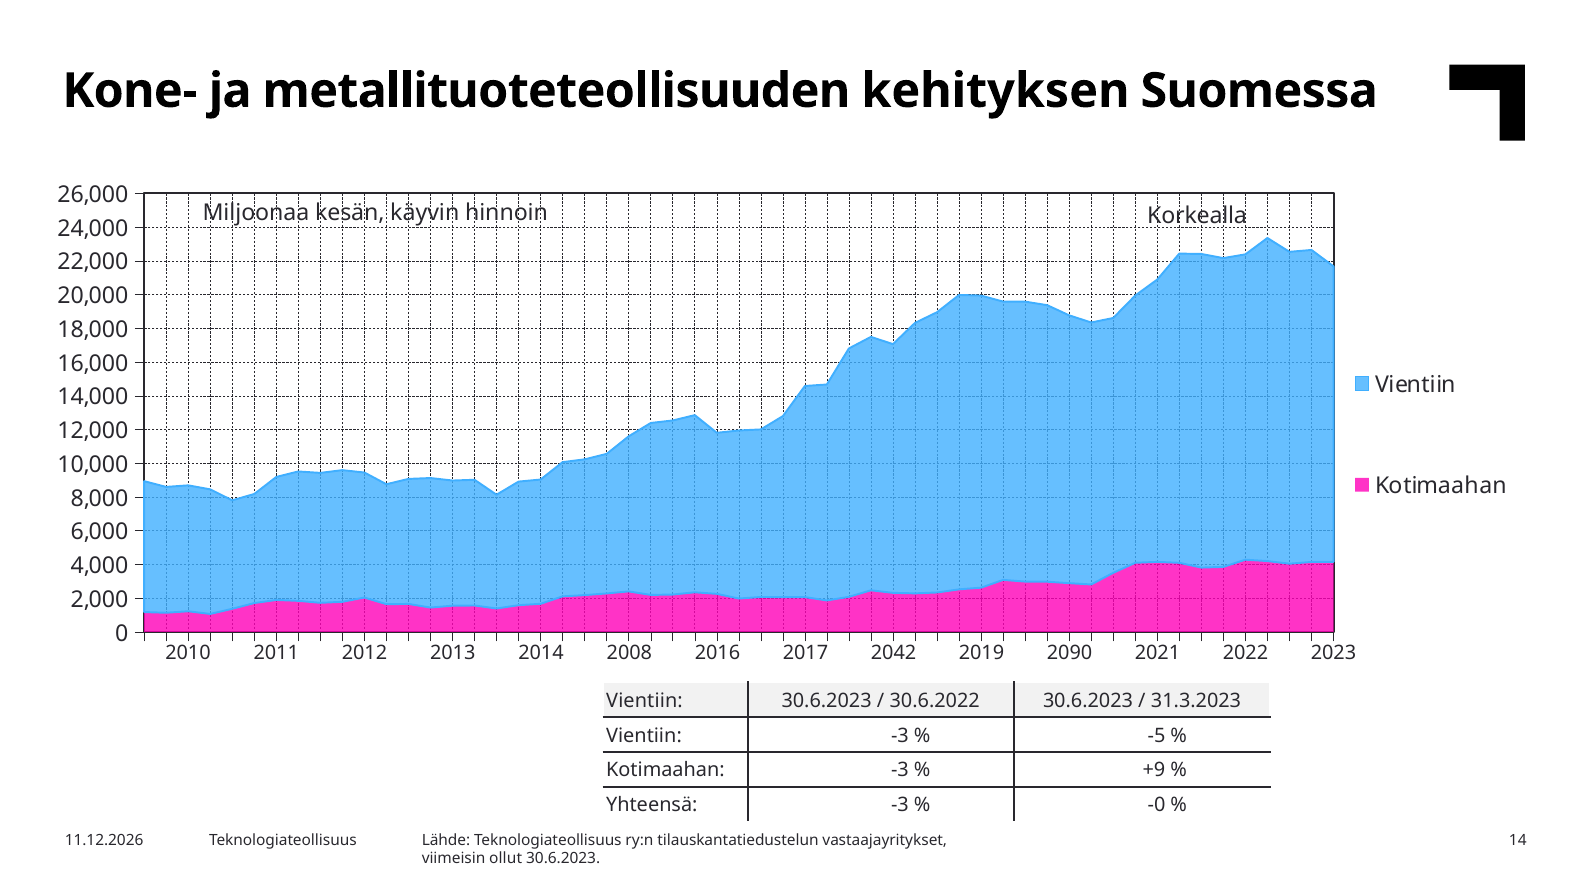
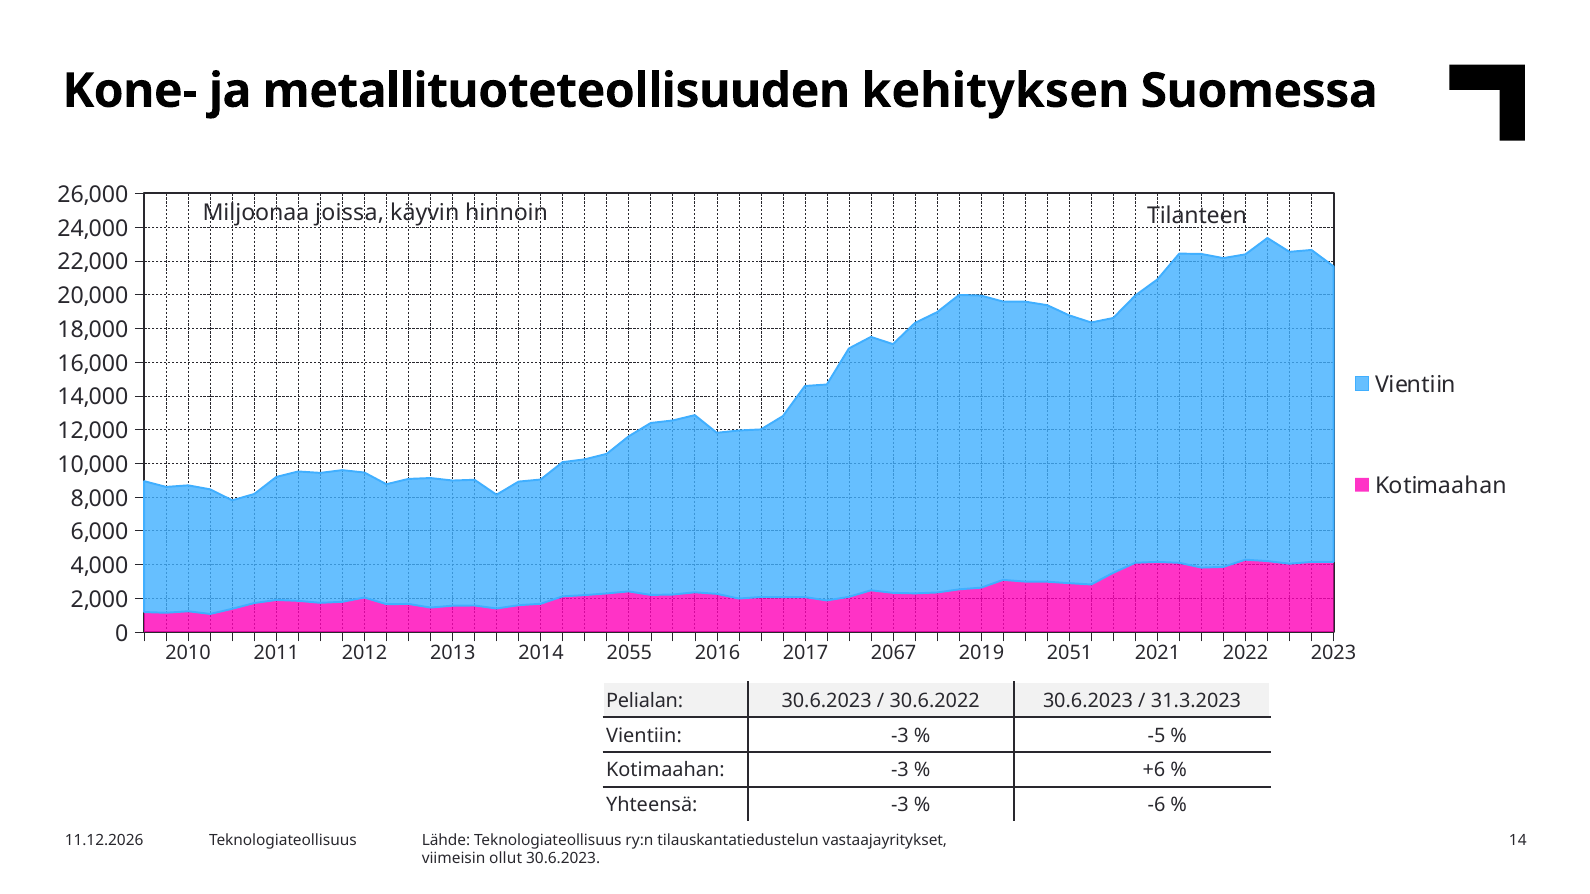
kesän: kesän -> joissa
Korkealla: Korkealla -> Tilanteen
2008: 2008 -> 2055
2042: 2042 -> 2067
2090: 2090 -> 2051
Vientiin at (644, 701): Vientiin -> Pelialan
+9: +9 -> +6
-0: -0 -> -6
